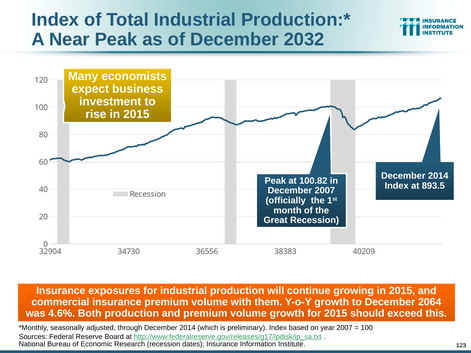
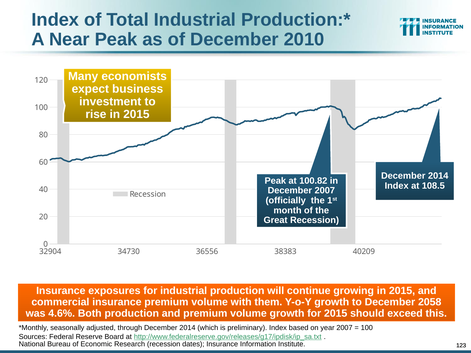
2032: 2032 -> 2010
893.5: 893.5 -> 108.5
2064: 2064 -> 2058
